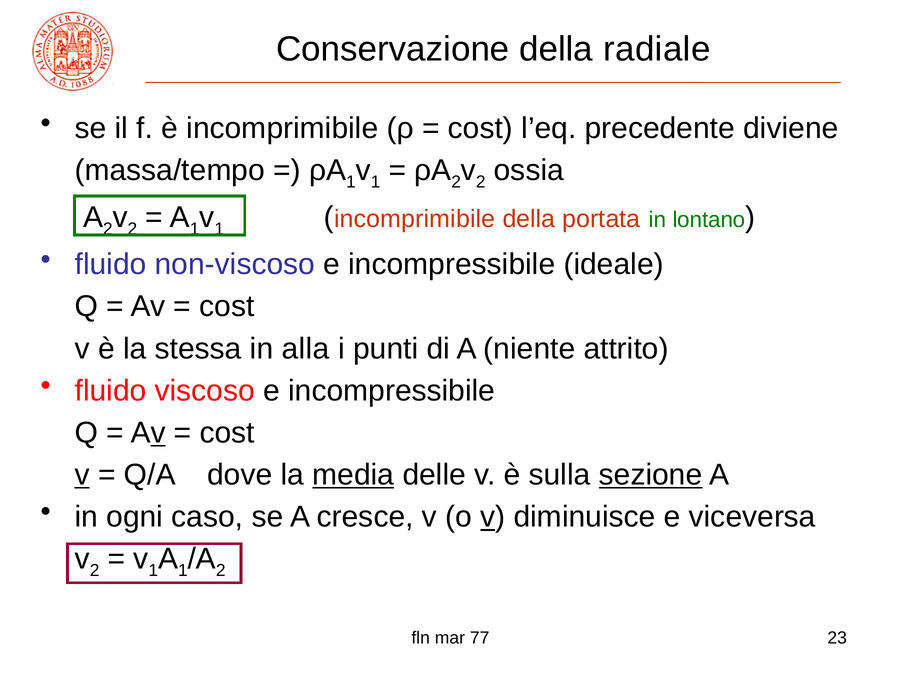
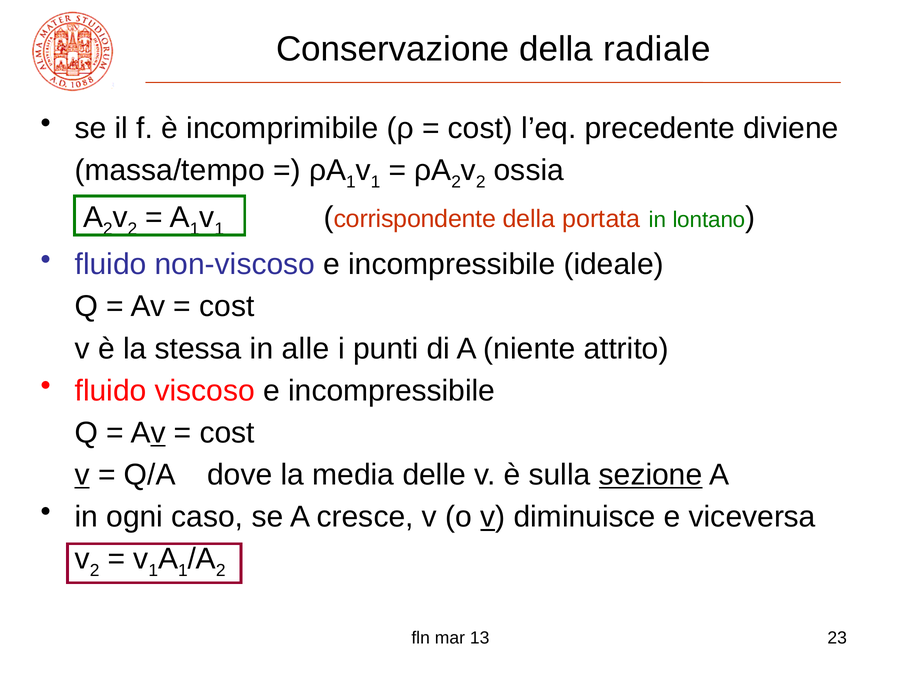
incomprimibile at (415, 219): incomprimibile -> corrispondente
alla: alla -> alle
media underline: present -> none
77: 77 -> 13
